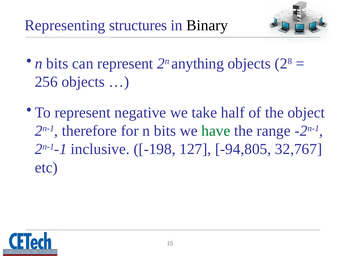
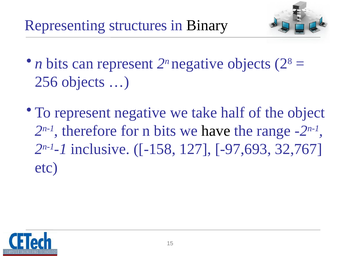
2n anything: anything -> negative
have colour: green -> black
-198: -198 -> -158
-94,805: -94,805 -> -97,693
